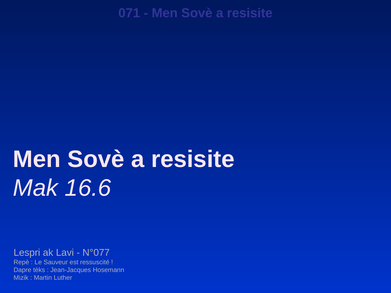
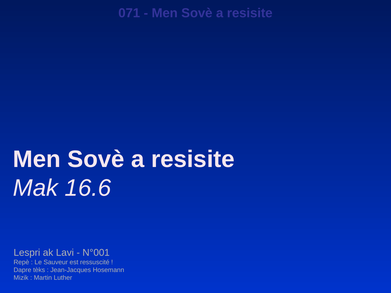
N°077: N°077 -> N°001
